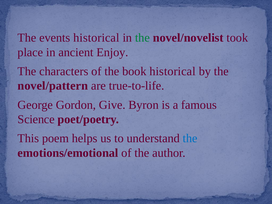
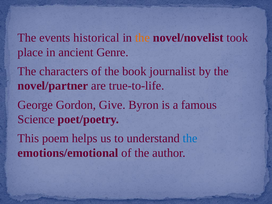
the at (142, 38) colour: green -> orange
Enjoy: Enjoy -> Genre
book historical: historical -> journalist
novel/pattern: novel/pattern -> novel/partner
